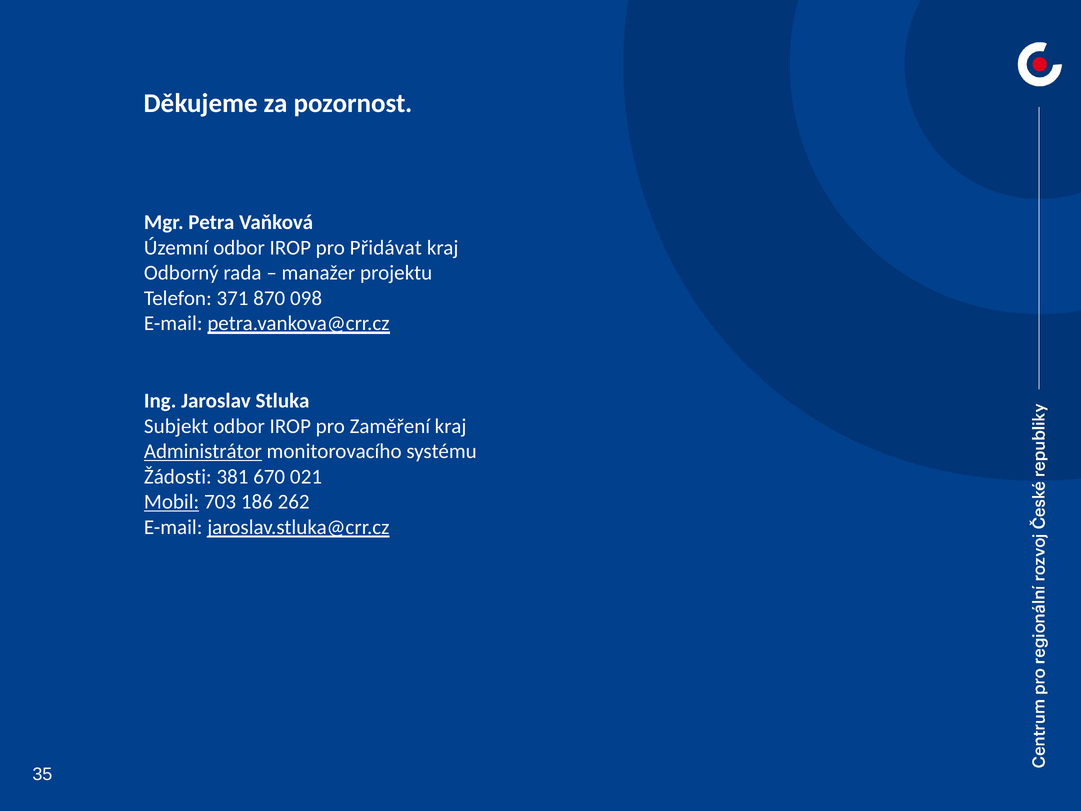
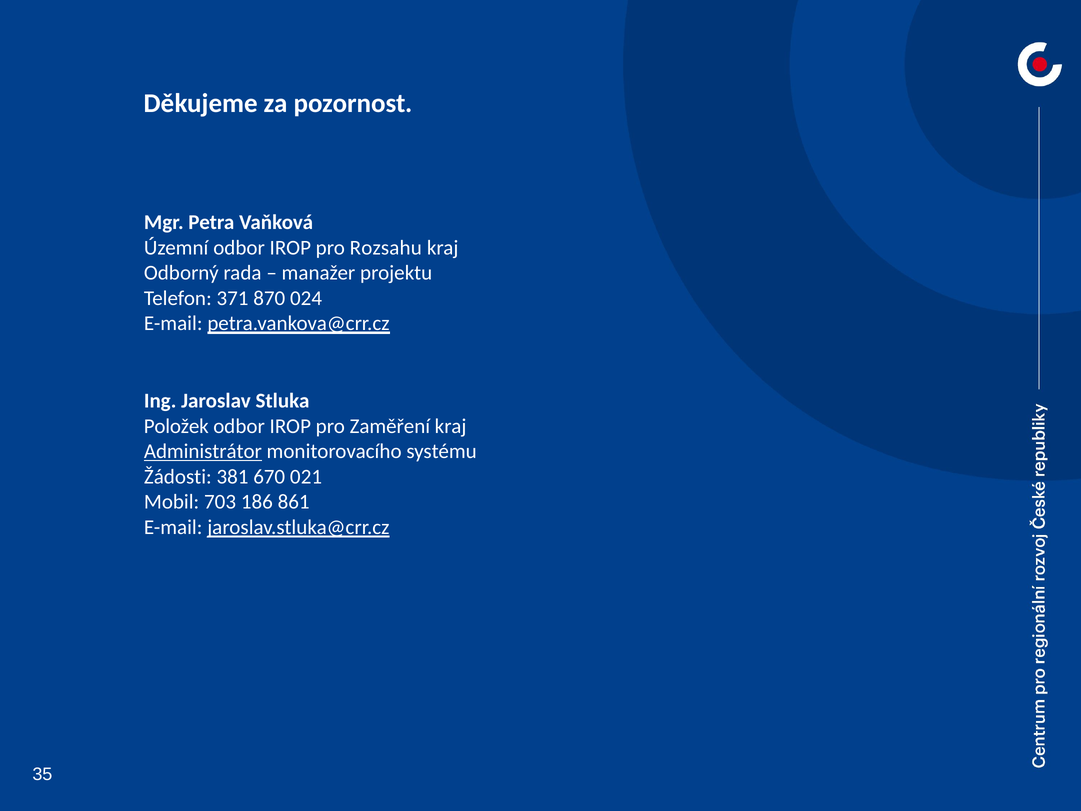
Přidávat: Přidávat -> Rozsahu
098: 098 -> 024
Subjekt: Subjekt -> Položek
Mobil underline: present -> none
262: 262 -> 861
